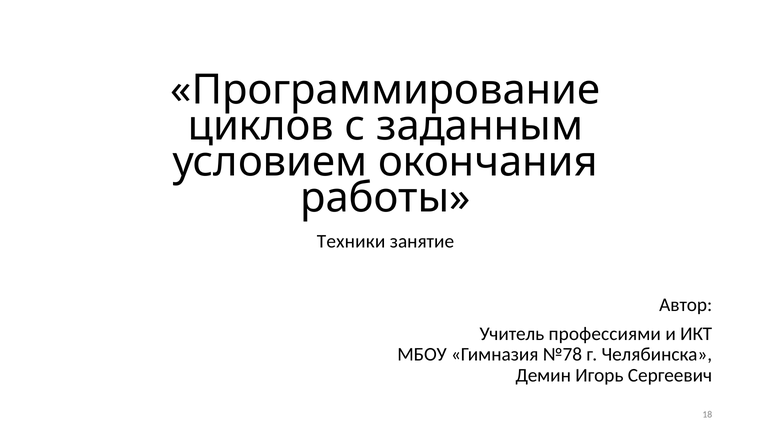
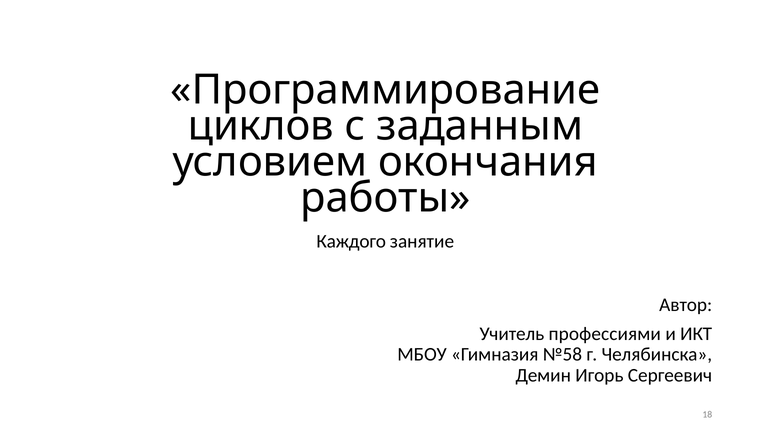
Техники: Техники -> Каждого
№78: №78 -> №58
